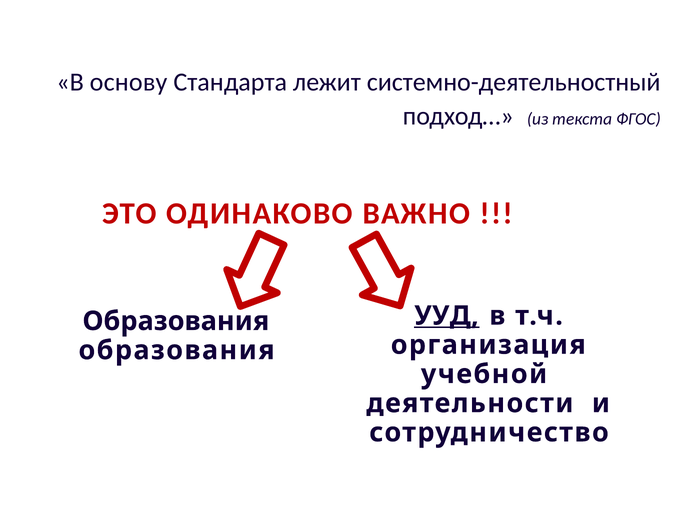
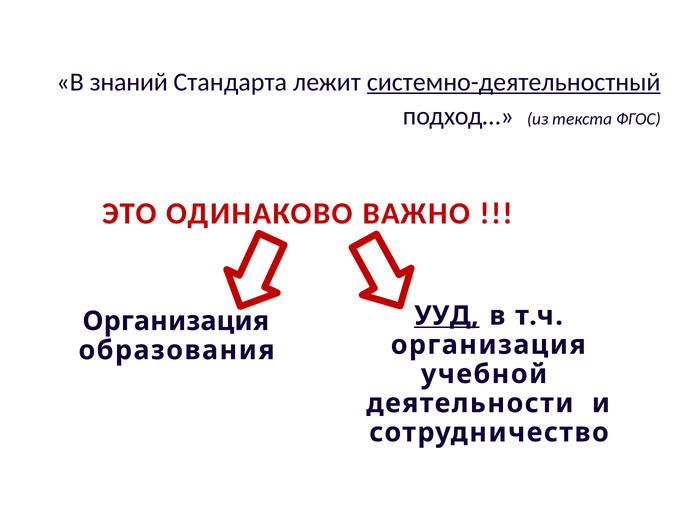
основу: основу -> знаний
системно-деятельностный underline: none -> present
Образования at (176, 321): Образования -> Организация
